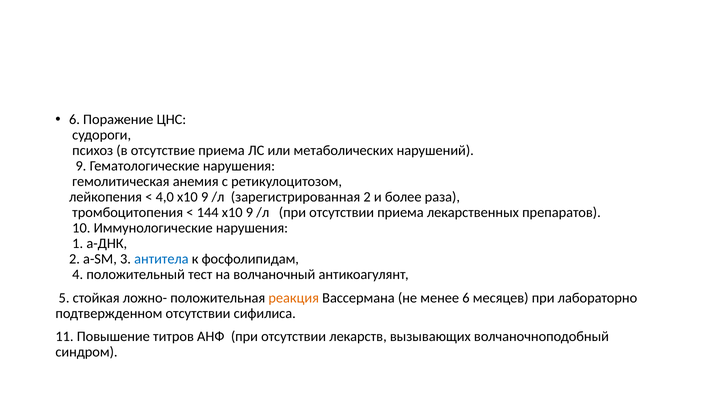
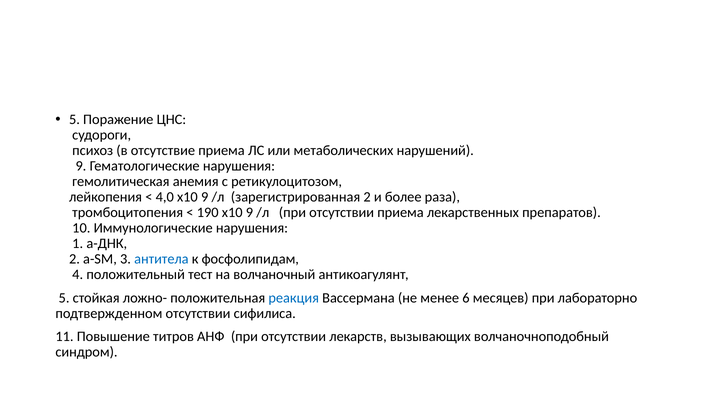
6 at (75, 119): 6 -> 5
144: 144 -> 190
реакция colour: orange -> blue
